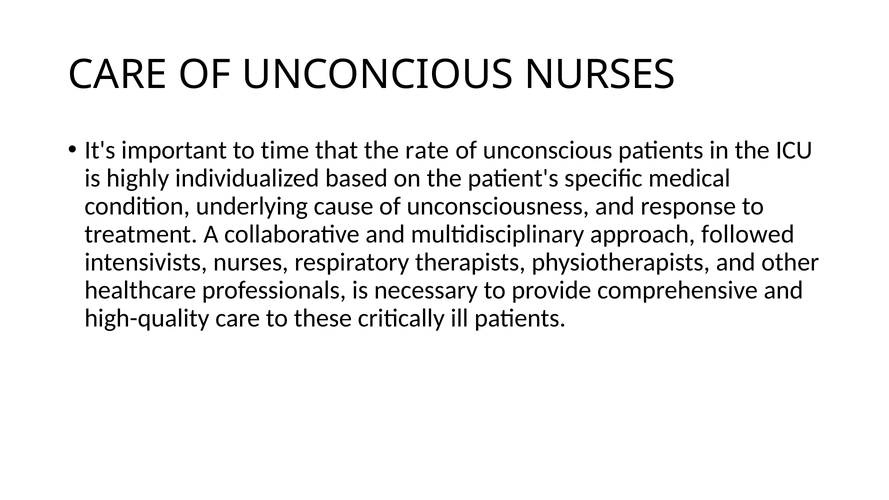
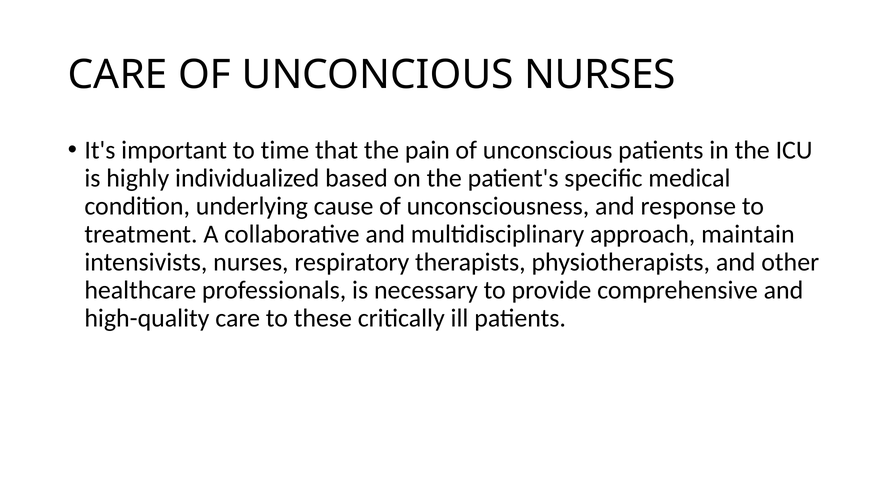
rate: rate -> pain
followed: followed -> maintain
